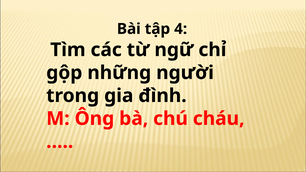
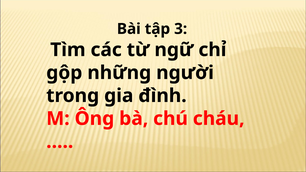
4: 4 -> 3
